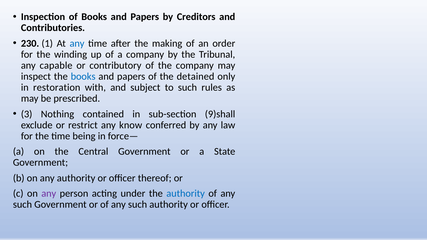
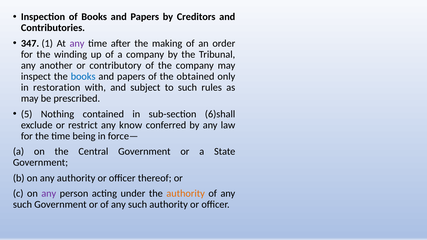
230: 230 -> 347
any at (77, 43) colour: blue -> purple
capable: capable -> another
detained: detained -> obtained
3: 3 -> 5
9)shall: 9)shall -> 6)shall
authority at (186, 194) colour: blue -> orange
